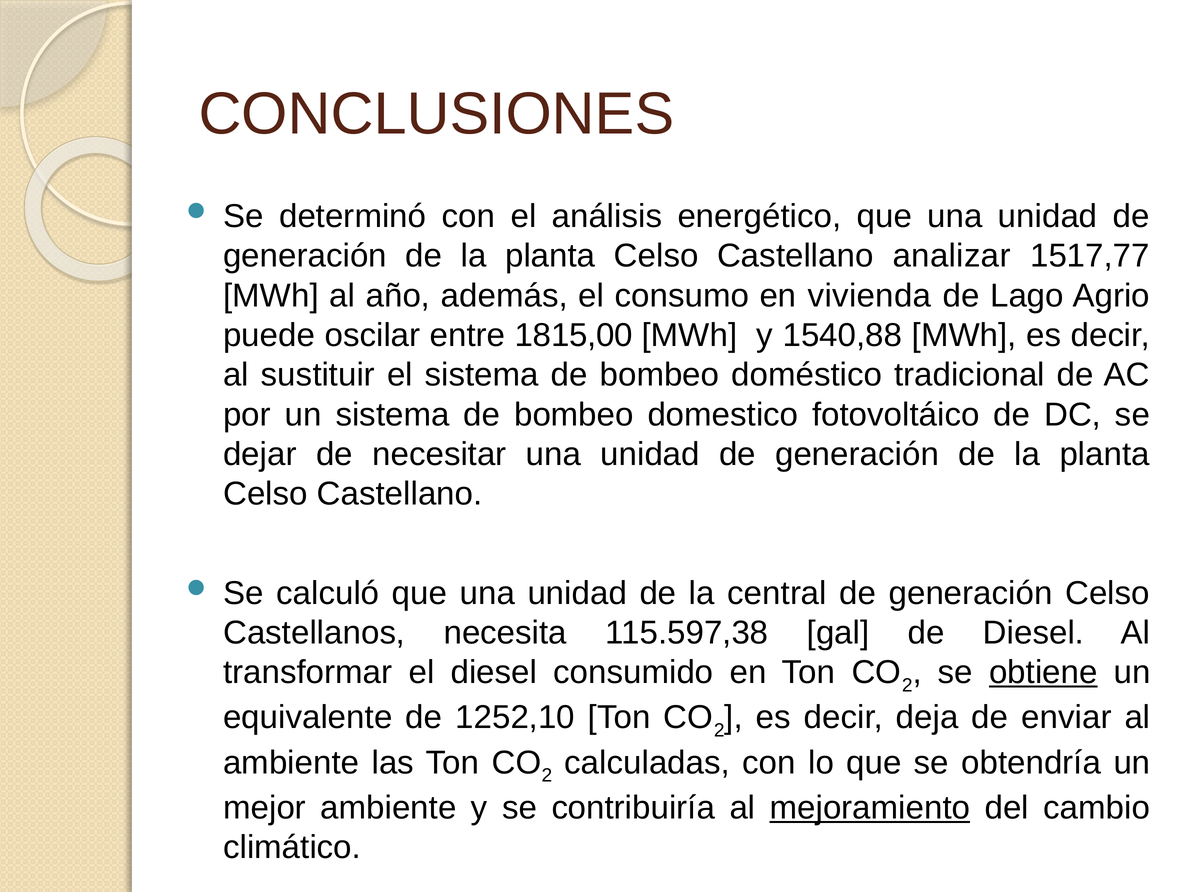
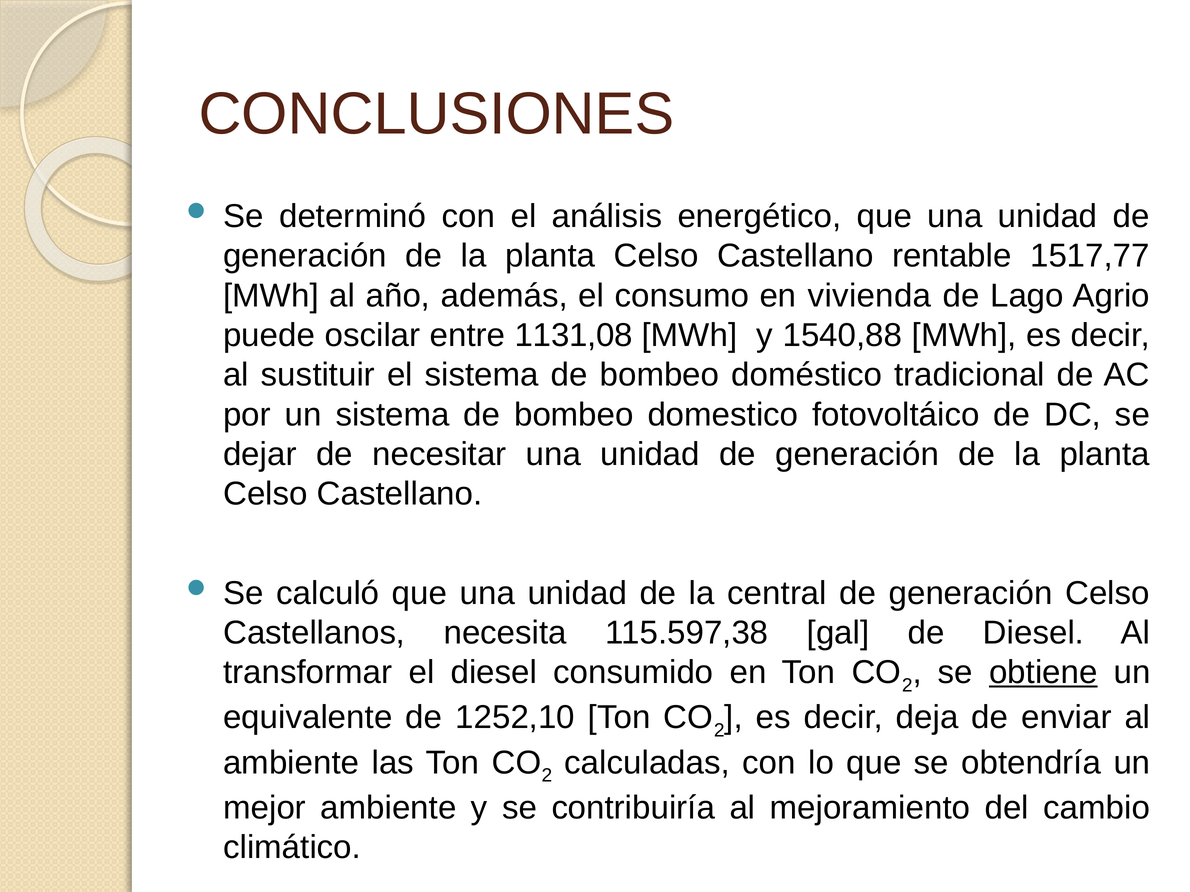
analizar: analizar -> rentable
1815,00: 1815,00 -> 1131,08
mejoramiento underline: present -> none
